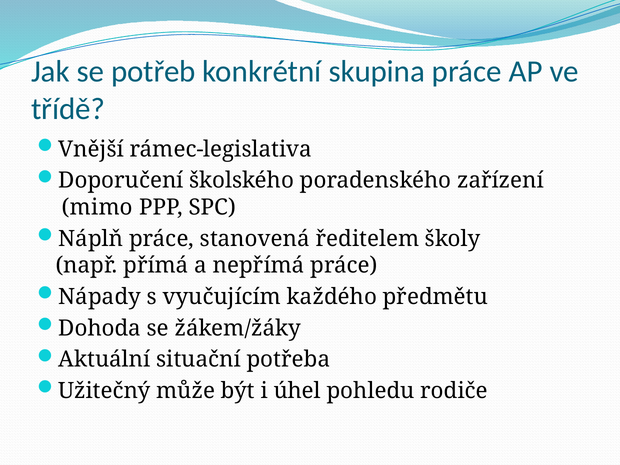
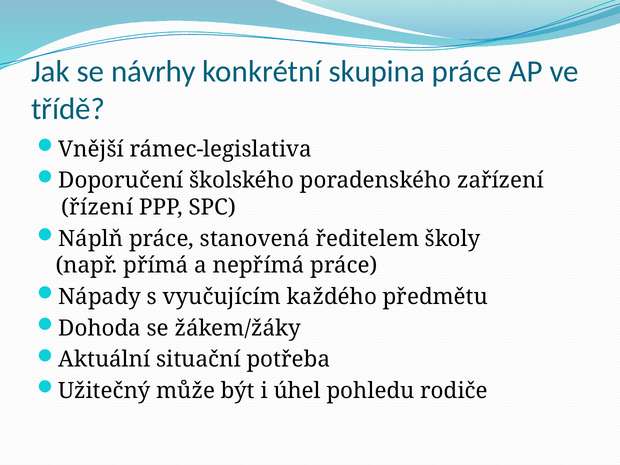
potřeb: potřeb -> návrhy
mimo: mimo -> řízení
